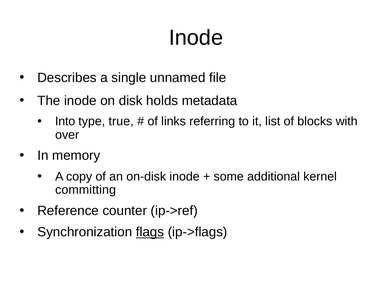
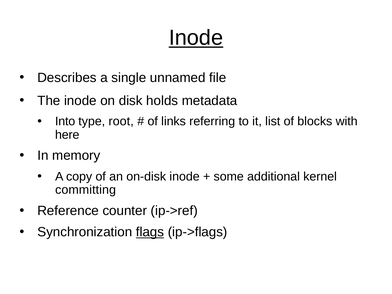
Inode at (196, 38) underline: none -> present
true: true -> root
over: over -> here
